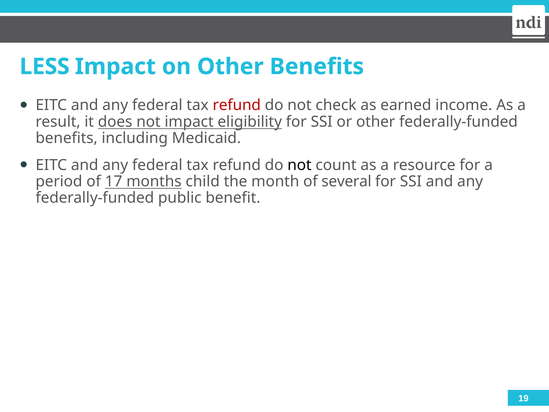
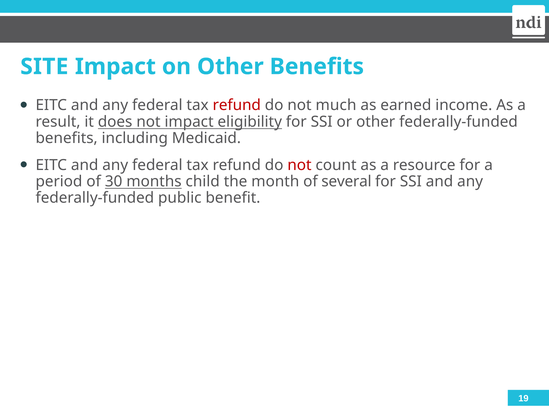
LESS: LESS -> SITE
check: check -> much
not at (299, 165) colour: black -> red
17: 17 -> 30
